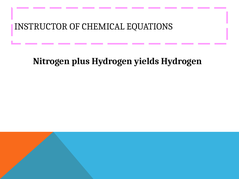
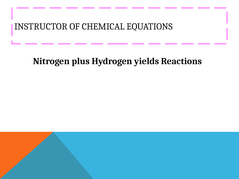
yields Hydrogen: Hydrogen -> Reactions
